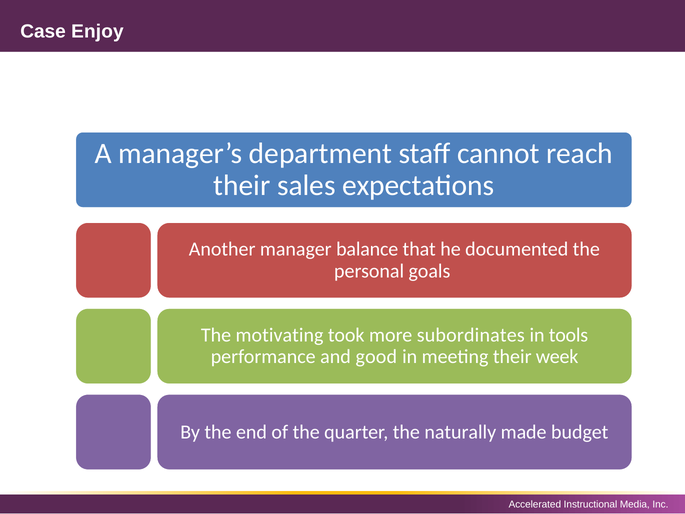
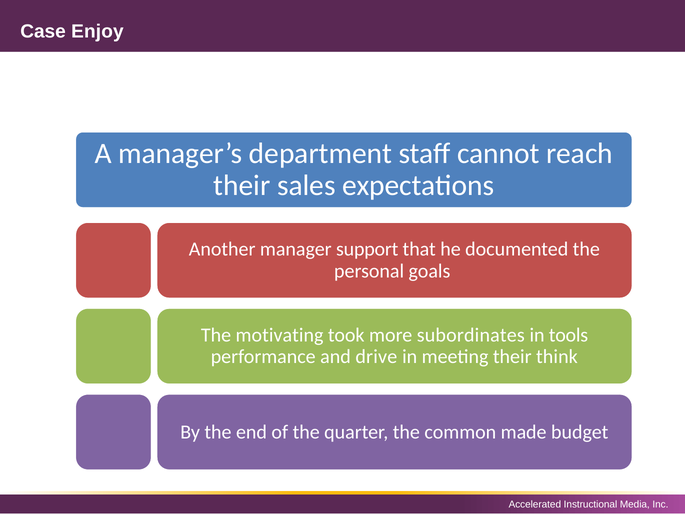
balance: balance -> support
good: good -> drive
week: week -> think
naturally: naturally -> common
